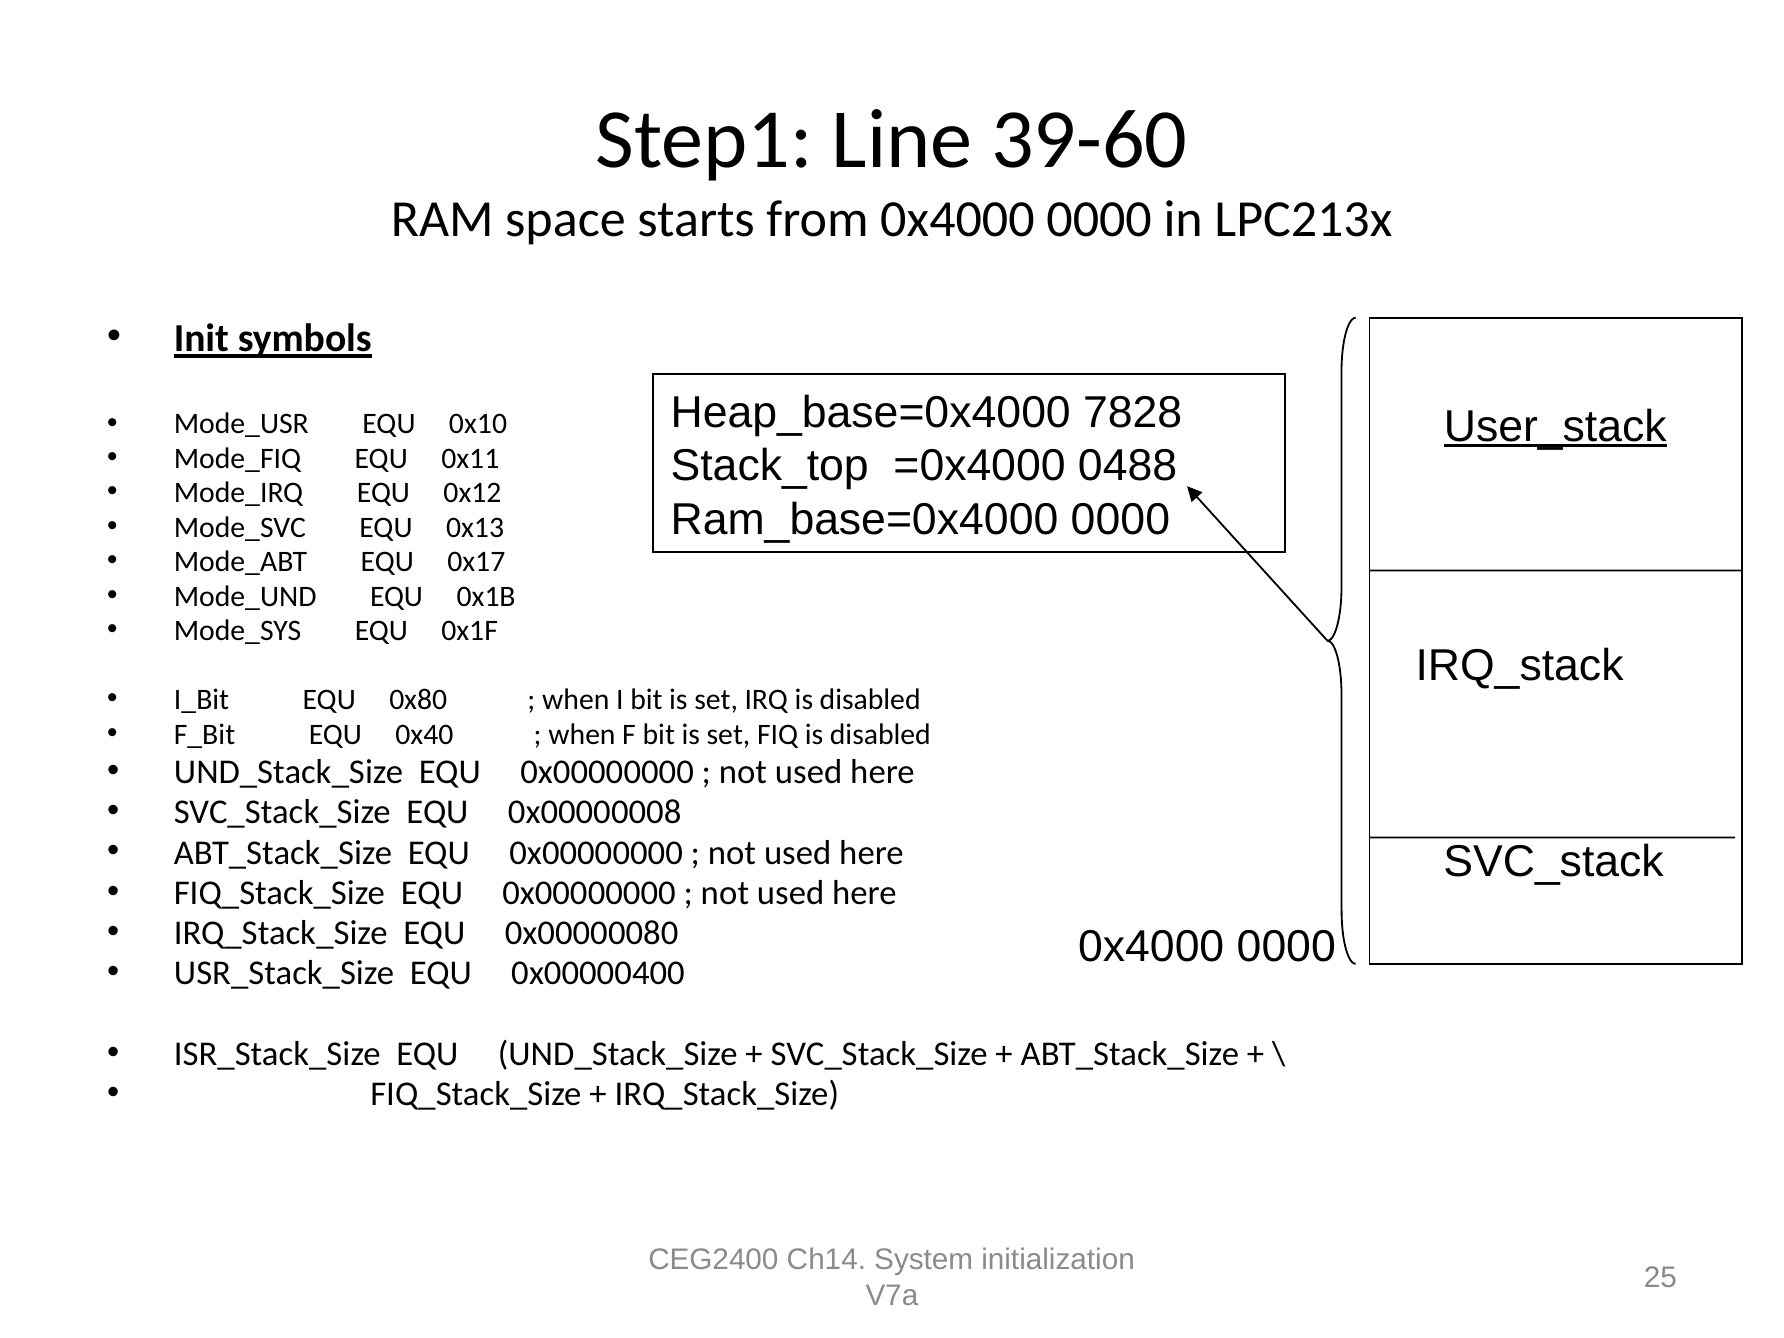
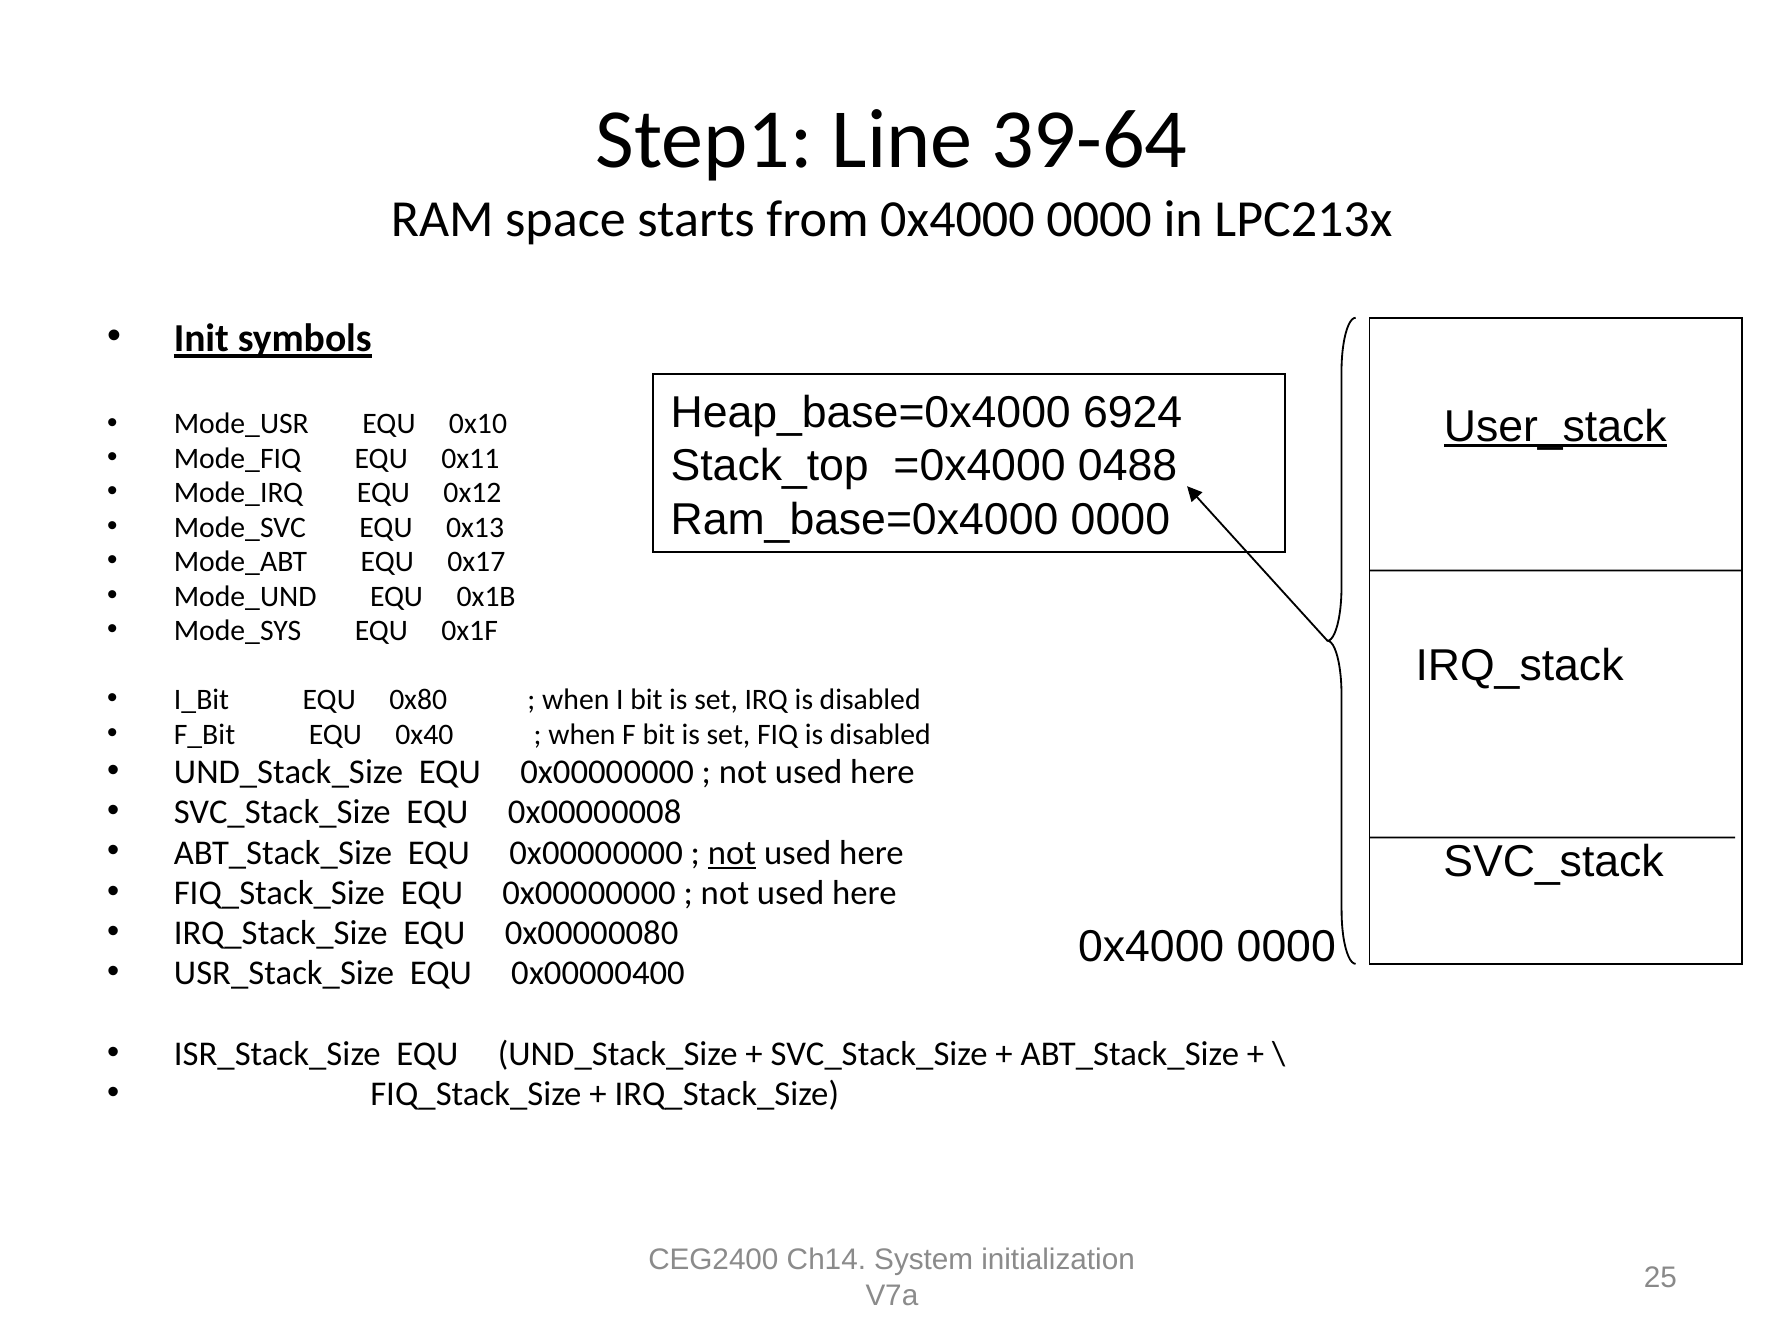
39-60: 39-60 -> 39-64
7828: 7828 -> 6924
not at (732, 853) underline: none -> present
